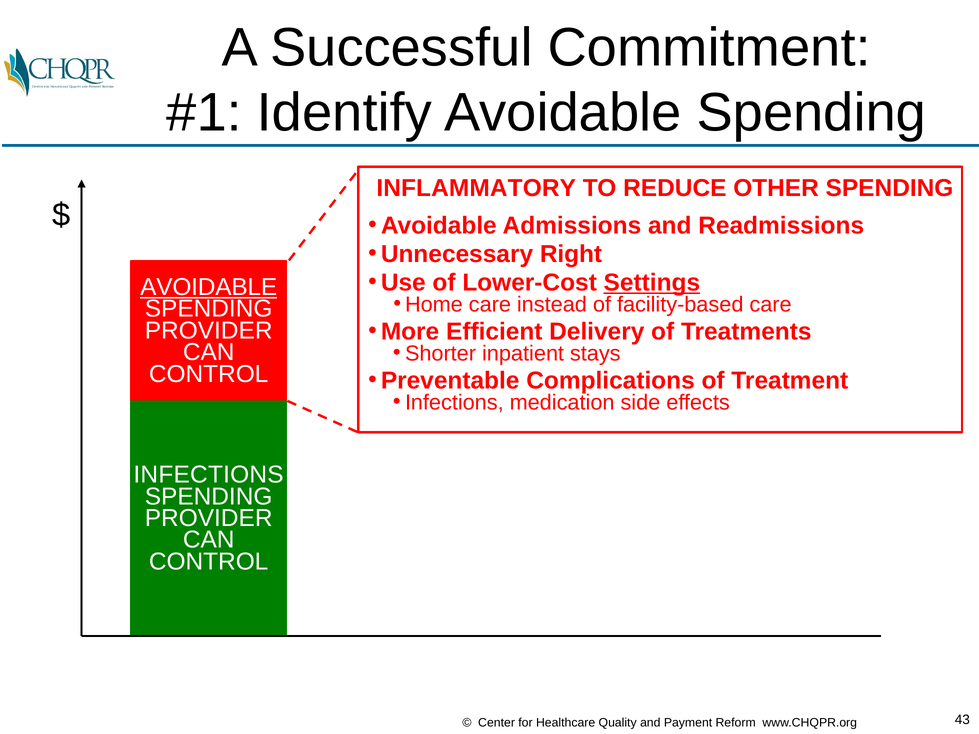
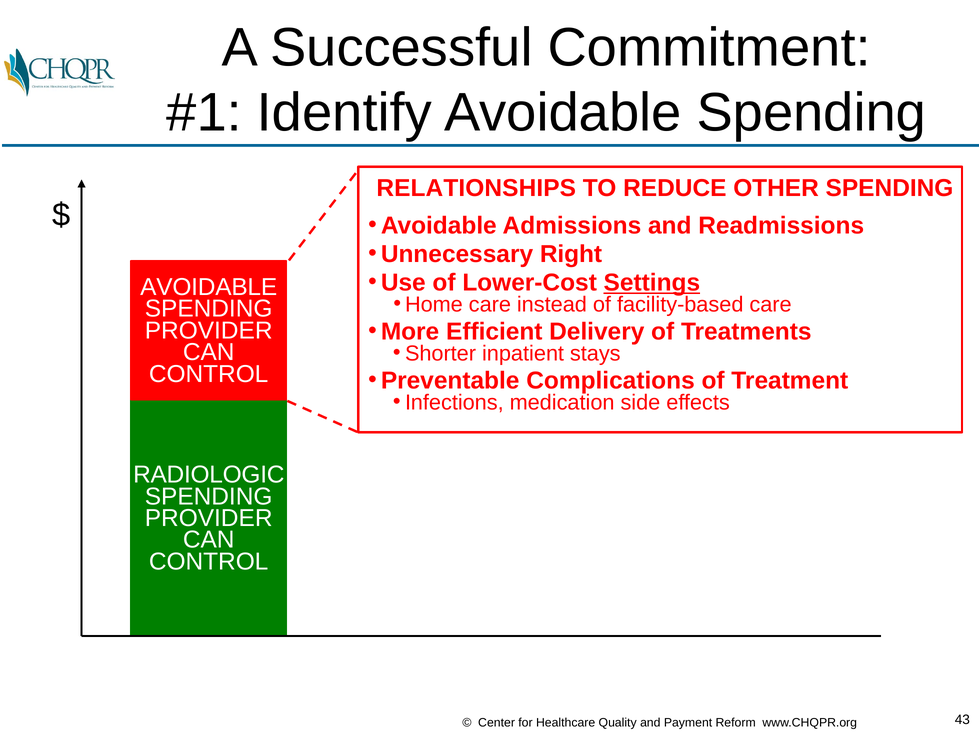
INFLAMMATORY: INFLAMMATORY -> RELATIONSHIPS
AVOIDABLE at (209, 287) underline: present -> none
INFECTIONS at (209, 475): INFECTIONS -> RADIOLOGIC
